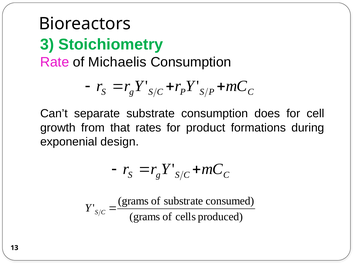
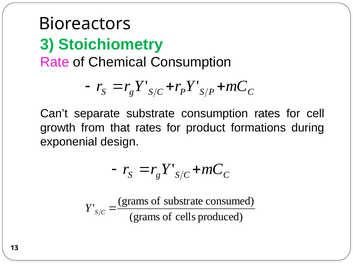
Michaelis: Michaelis -> Chemical
consumption does: does -> rates
